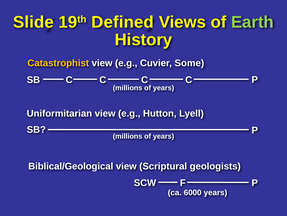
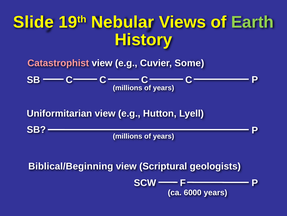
Defined: Defined -> Nebular
Catastrophist colour: yellow -> pink
Biblical/Geological: Biblical/Geological -> Biblical/Beginning
